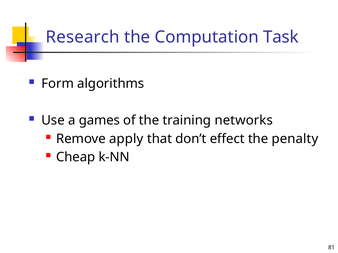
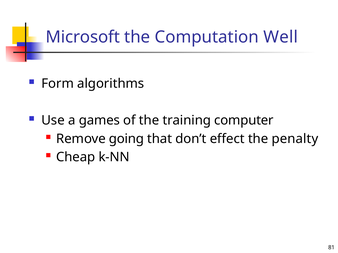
Research: Research -> Microsoft
Task: Task -> Well
networks: networks -> computer
apply: apply -> going
